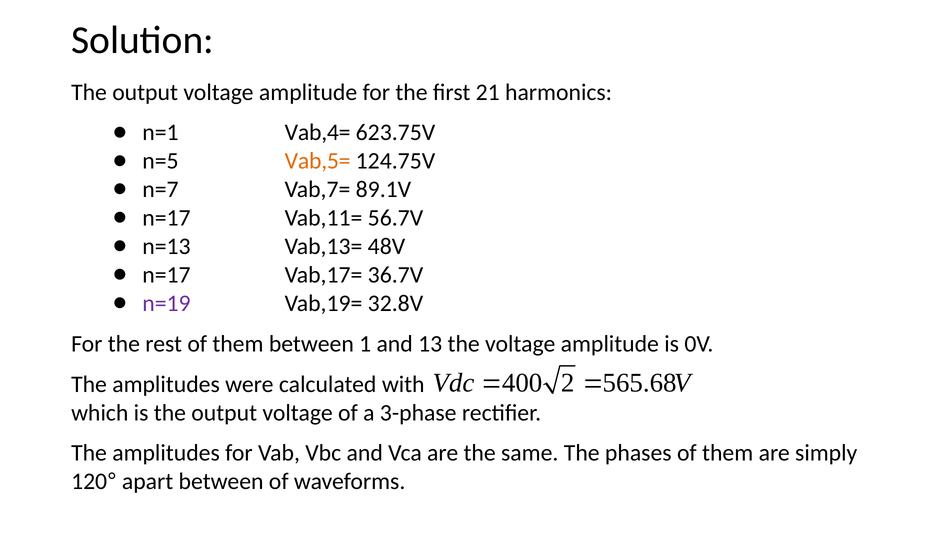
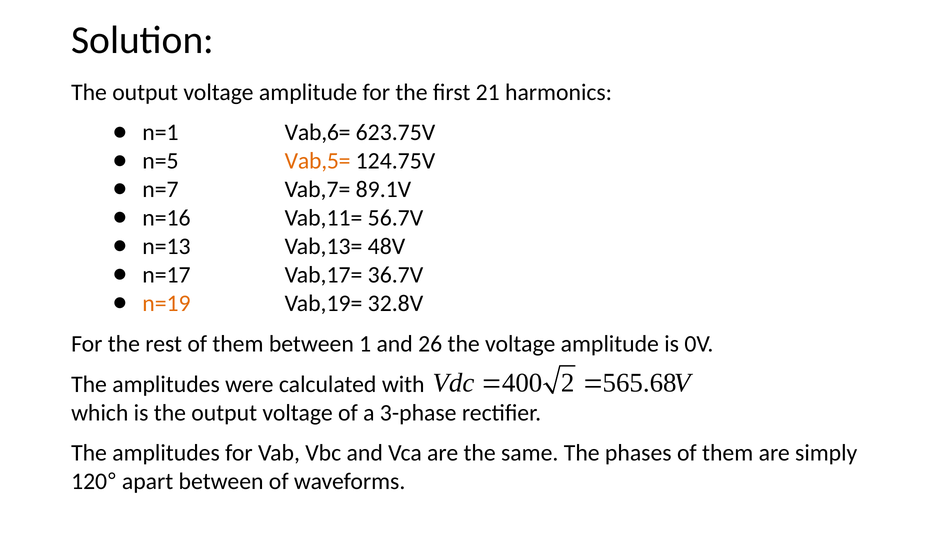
Vab,4=: Vab,4= -> Vab,6=
n=17 at (166, 218): n=17 -> n=16
n=19 colour: purple -> orange
13: 13 -> 26
